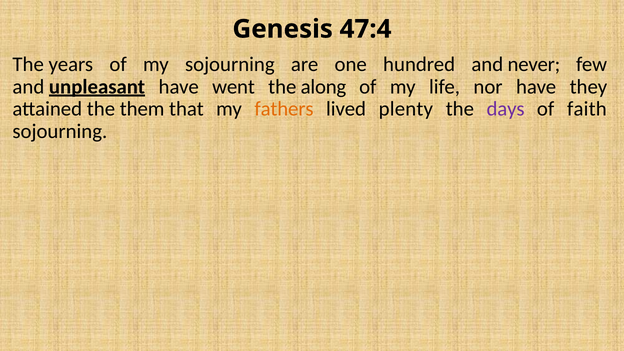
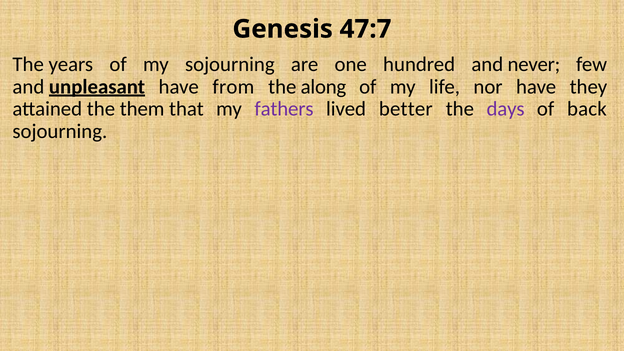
47:4: 47:4 -> 47:7
went: went -> from
fathers colour: orange -> purple
plenty: plenty -> better
faith: faith -> back
